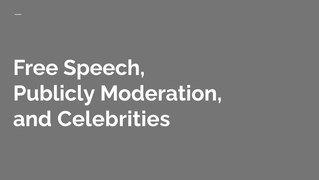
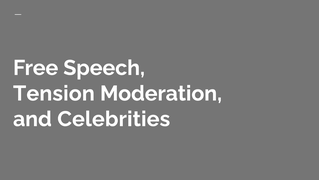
Publicly: Publicly -> Tension
